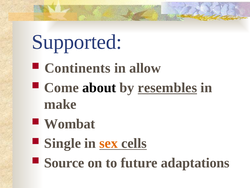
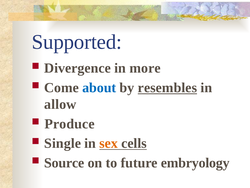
Continents: Continents -> Divergence
allow: allow -> more
about colour: black -> blue
make: make -> allow
Wombat: Wombat -> Produce
adaptations: adaptations -> embryology
